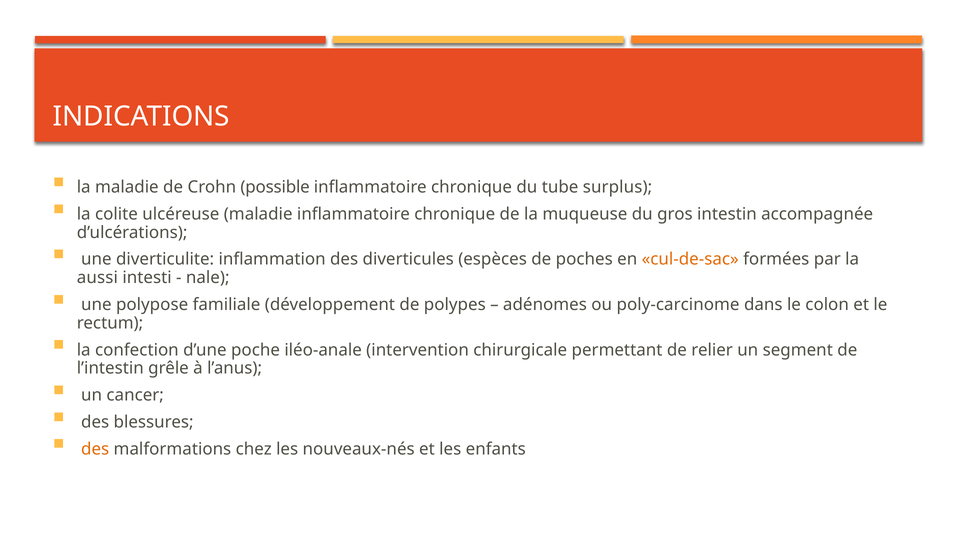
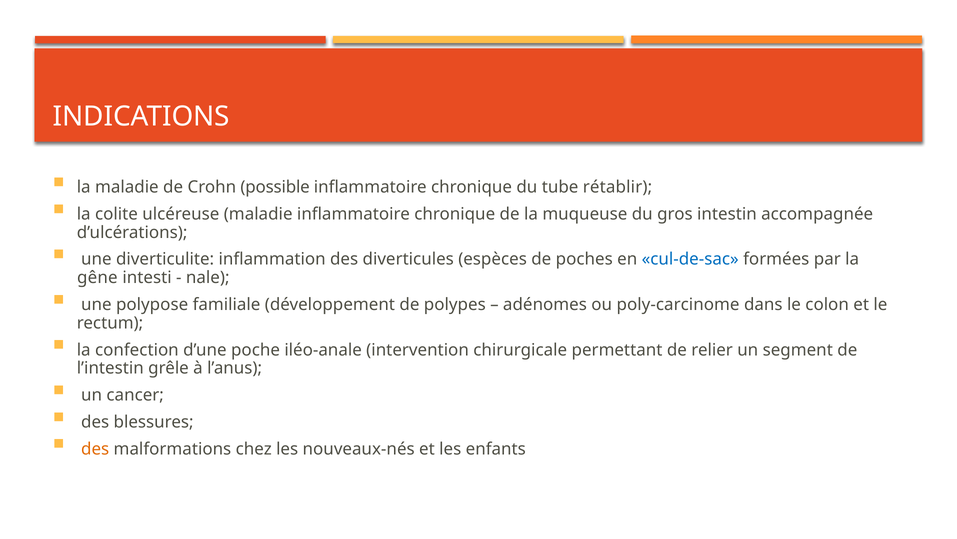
surplus: surplus -> rétablir
cul-de-sac colour: orange -> blue
aussi: aussi -> gêne
